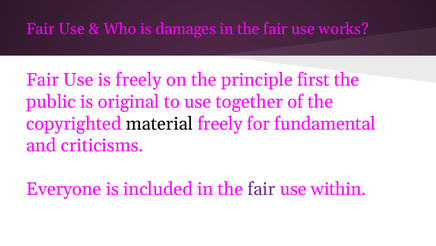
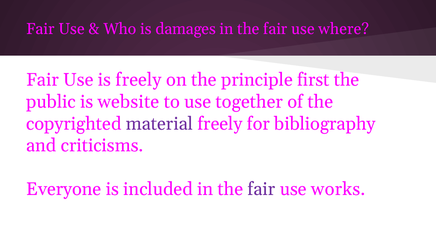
works: works -> where
original: original -> website
material colour: black -> purple
fundamental: fundamental -> bibliography
within: within -> works
